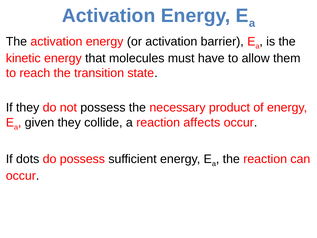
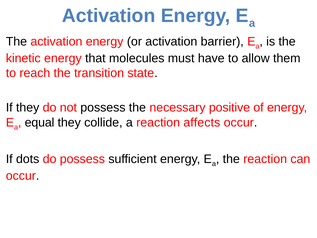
product: product -> positive
given: given -> equal
